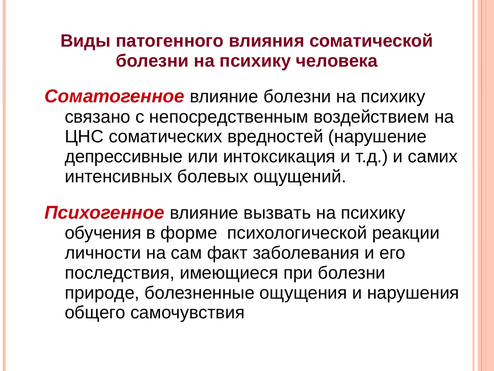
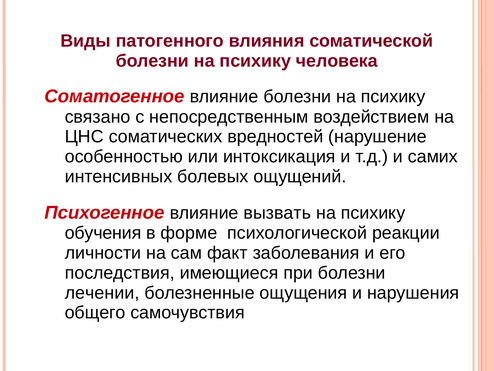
депрессивные: депрессивные -> особенностью
природе: природе -> лечении
